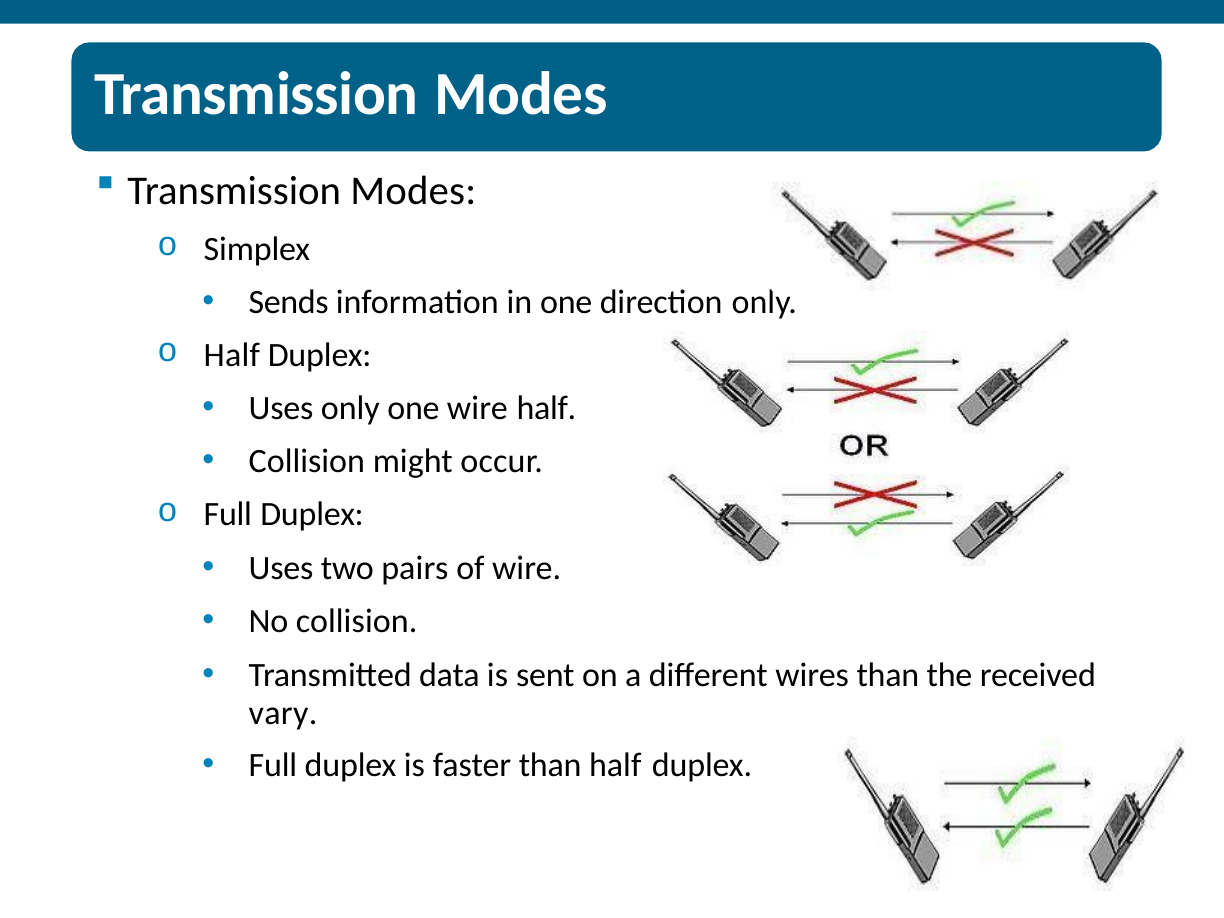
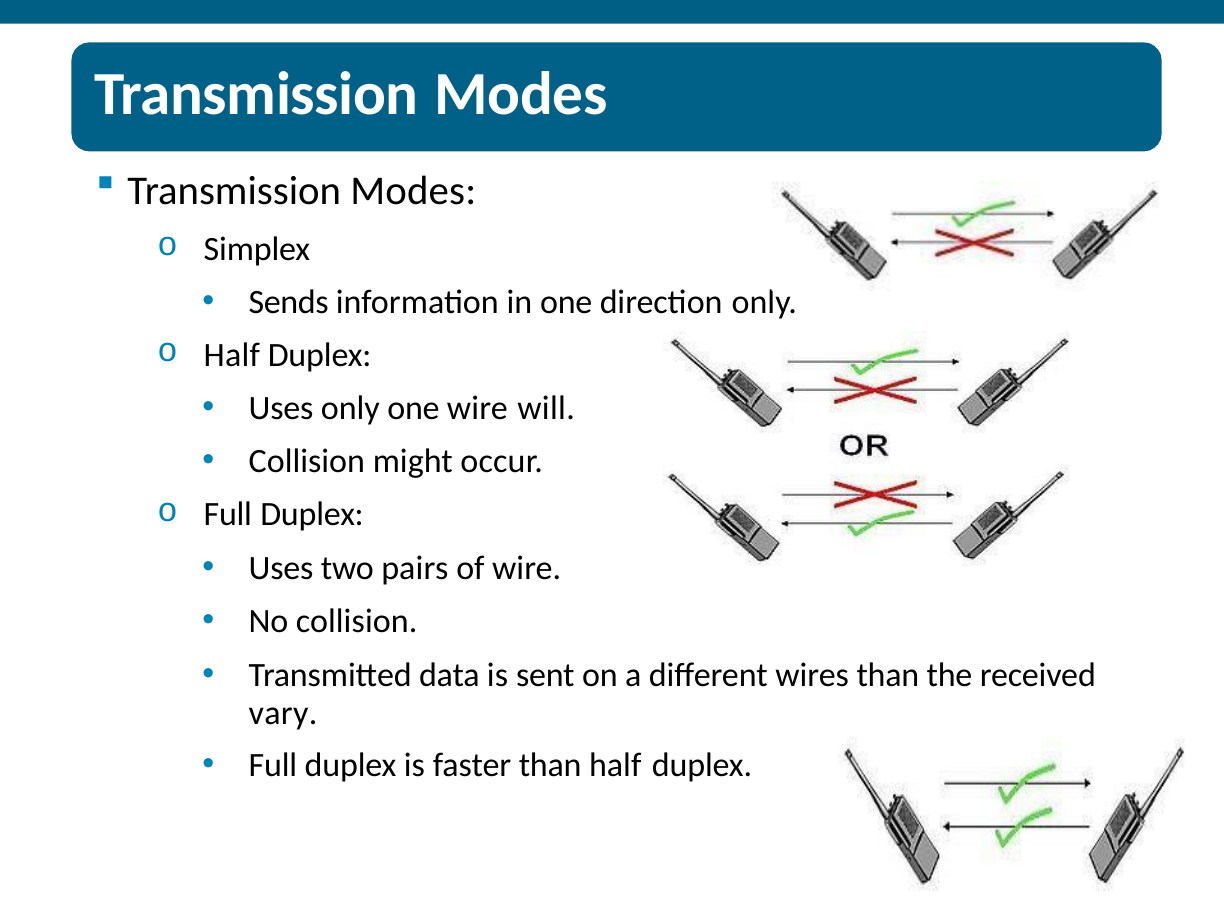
wire half: half -> will
